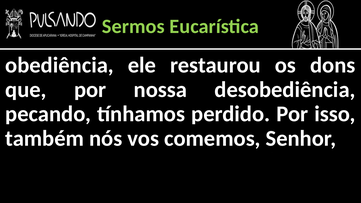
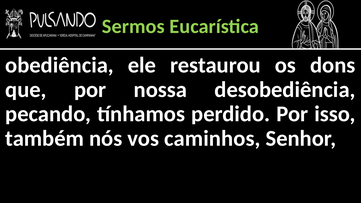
comemos: comemos -> caminhos
